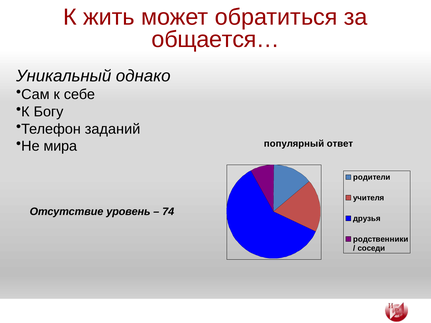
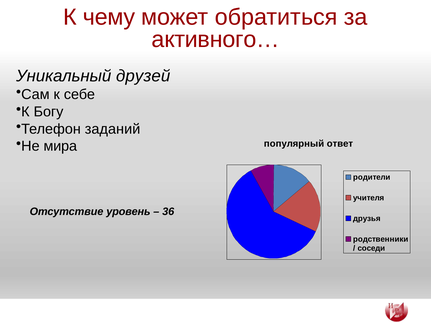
жить: жить -> чему
общается…: общается… -> активного…
однако: однако -> друзей
74: 74 -> 36
